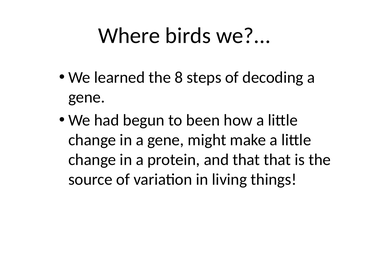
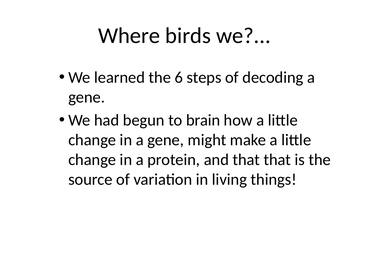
8: 8 -> 6
been: been -> brain
